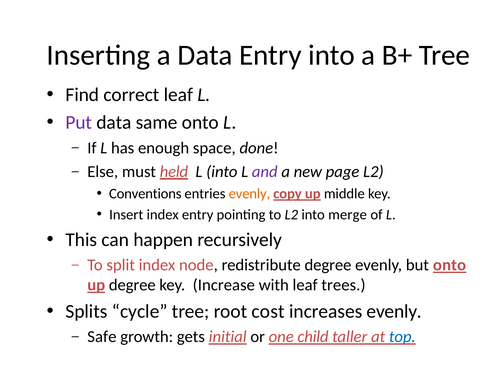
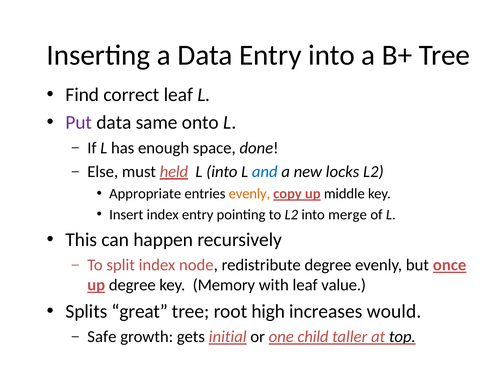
and colour: purple -> blue
page: page -> locks
Conventions: Conventions -> Appropriate
but onto: onto -> once
Increase: Increase -> Memory
trees: trees -> value
cycle: cycle -> great
cost: cost -> high
increases evenly: evenly -> would
top colour: blue -> black
